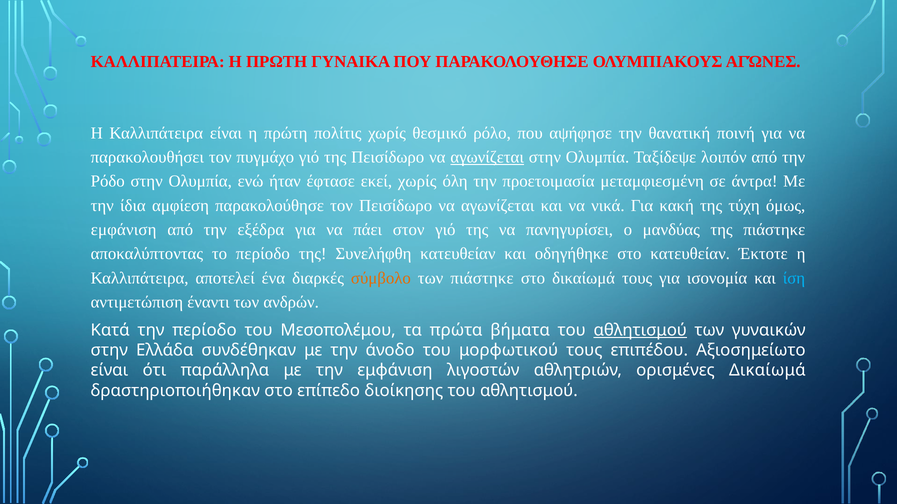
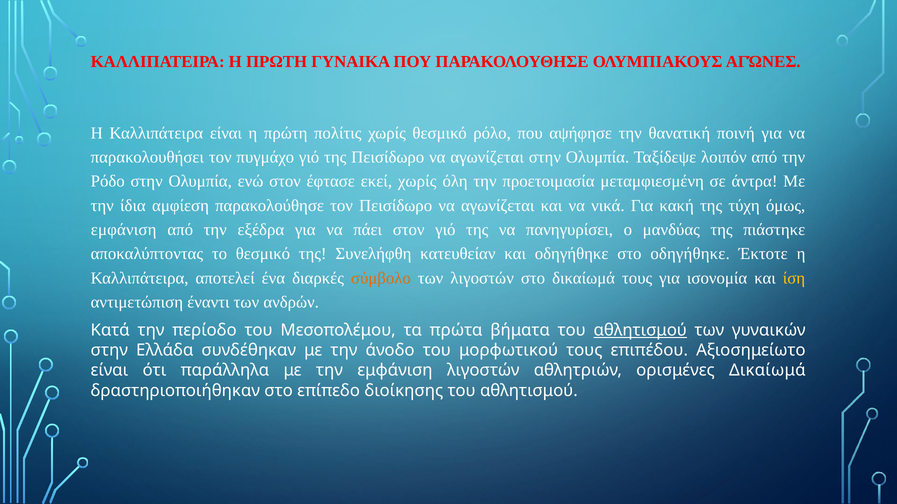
αγωνίζεται at (487, 157) underline: present -> none
ενώ ήταν: ήταν -> στον
το περίοδο: περίοδο -> θεσμικό
στο κατευθείαν: κατευθείαν -> οδηγήθηκε
των πιάστηκε: πιάστηκε -> λιγοστών
ίση colour: light blue -> yellow
